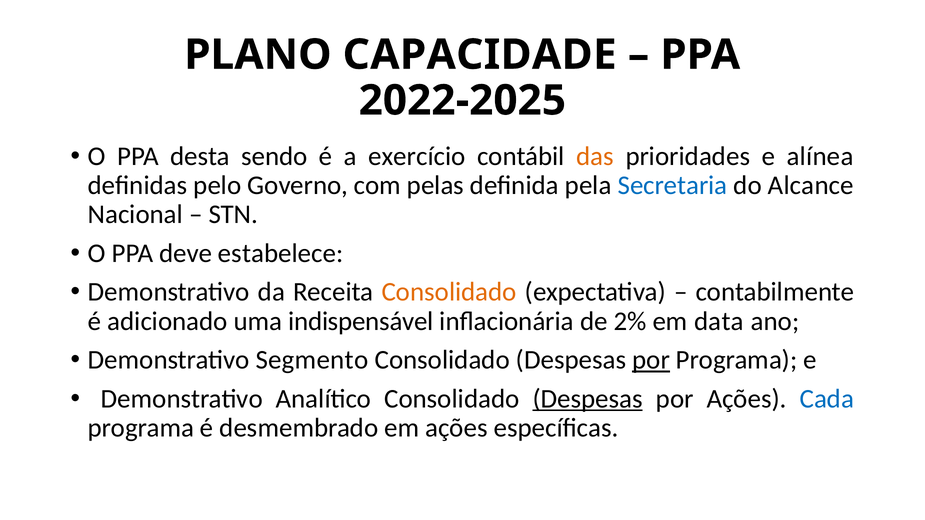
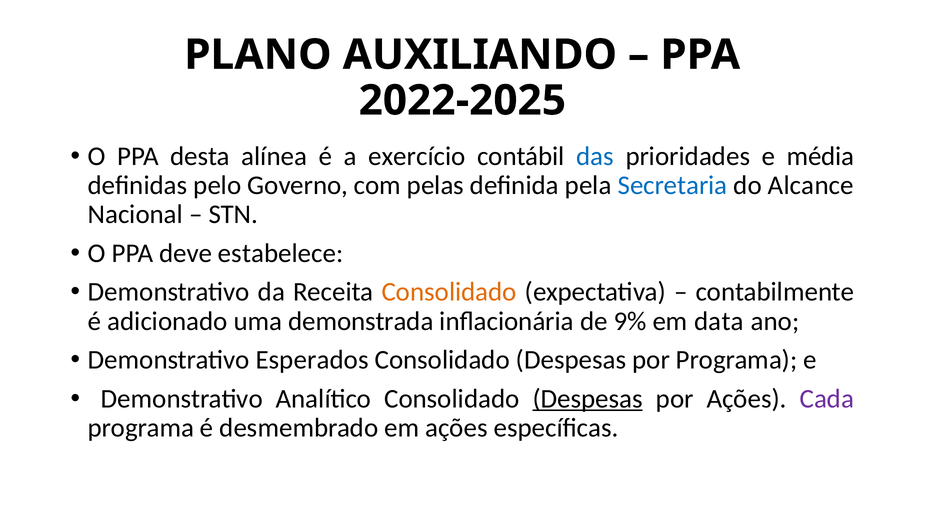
CAPACIDADE: CAPACIDADE -> AUXILIANDO
sendo: sendo -> alínea
das colour: orange -> blue
alínea: alínea -> média
indispensável: indispensável -> demonstrada
2%: 2% -> 9%
Segmento: Segmento -> Esperados
por at (651, 360) underline: present -> none
Cada colour: blue -> purple
